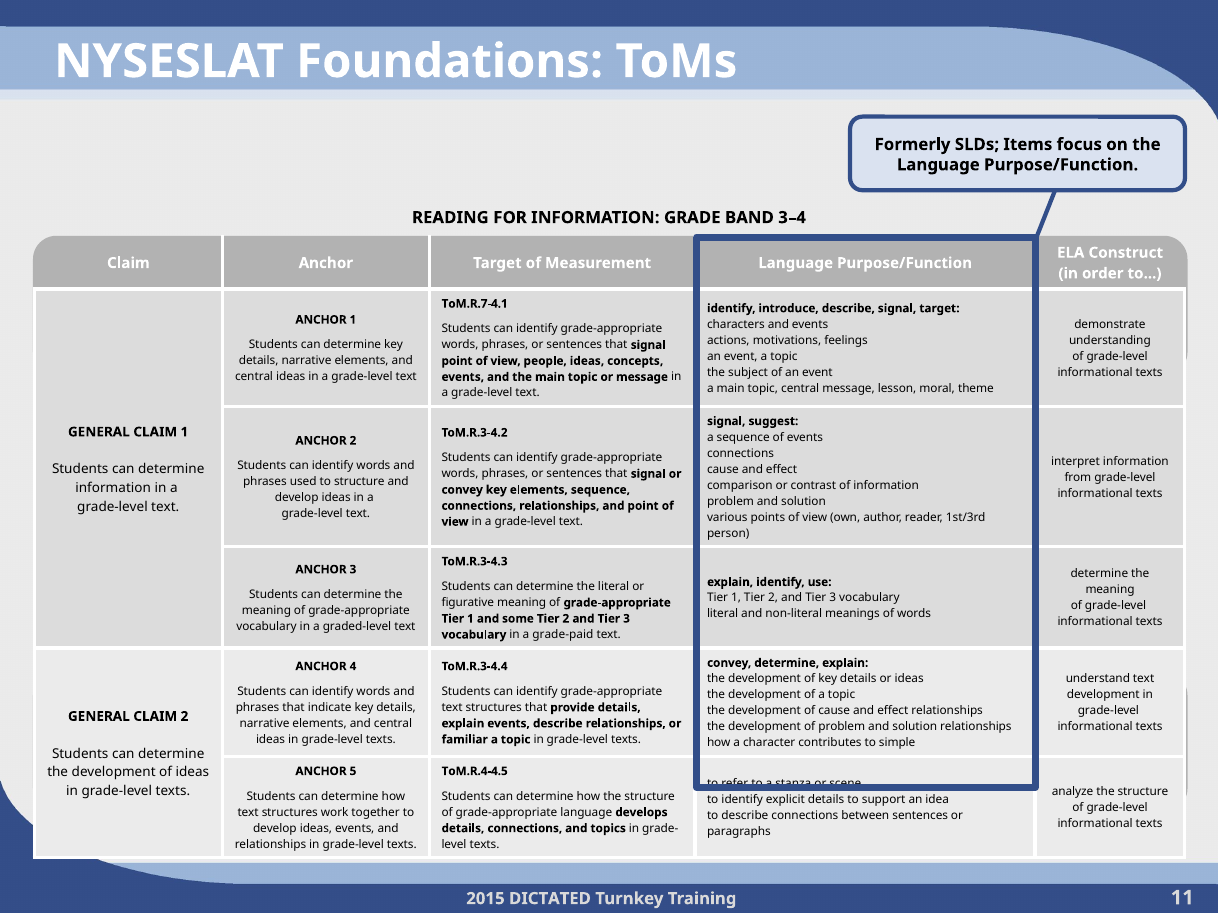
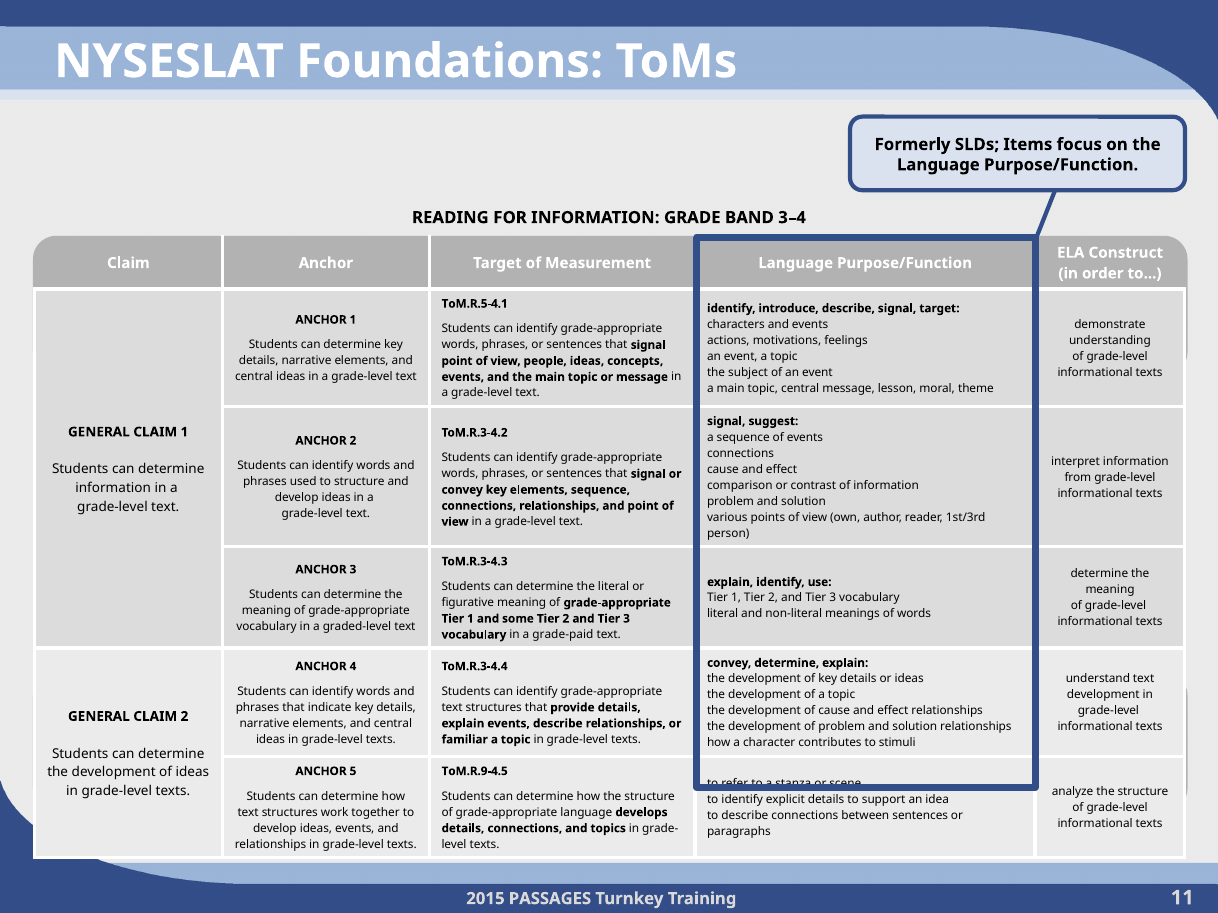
ToM.R.7-4.1: ToM.R.7-4.1 -> ToM.R.5-4.1
simple: simple -> stimuli
ToM.R.4-4.5: ToM.R.4-4.5 -> ToM.R.9-4.5
DICTATED: DICTATED -> PASSAGES
